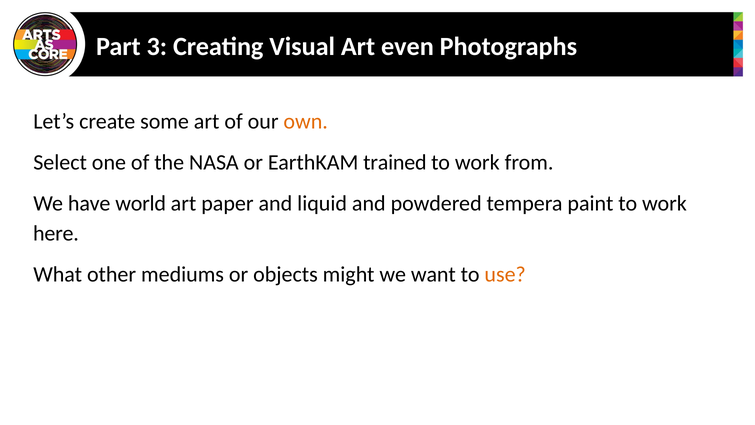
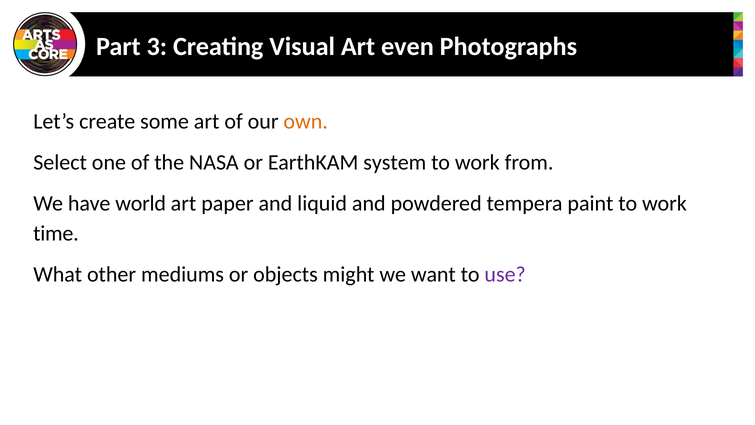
trained: trained -> system
here: here -> time
use colour: orange -> purple
